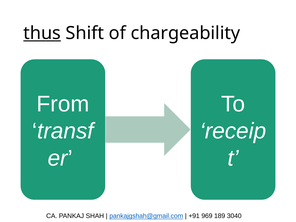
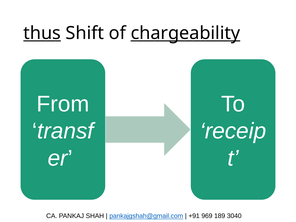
chargeability underline: none -> present
